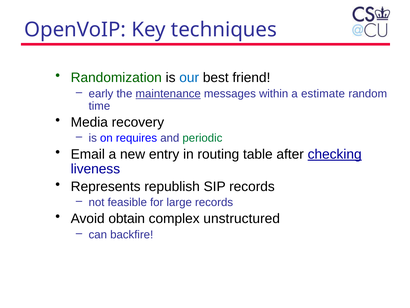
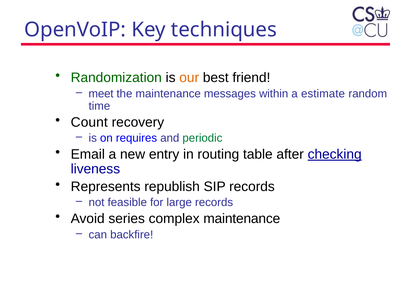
our colour: blue -> orange
early: early -> meet
maintenance at (168, 93) underline: present -> none
Media: Media -> Count
obtain: obtain -> series
complex unstructured: unstructured -> maintenance
